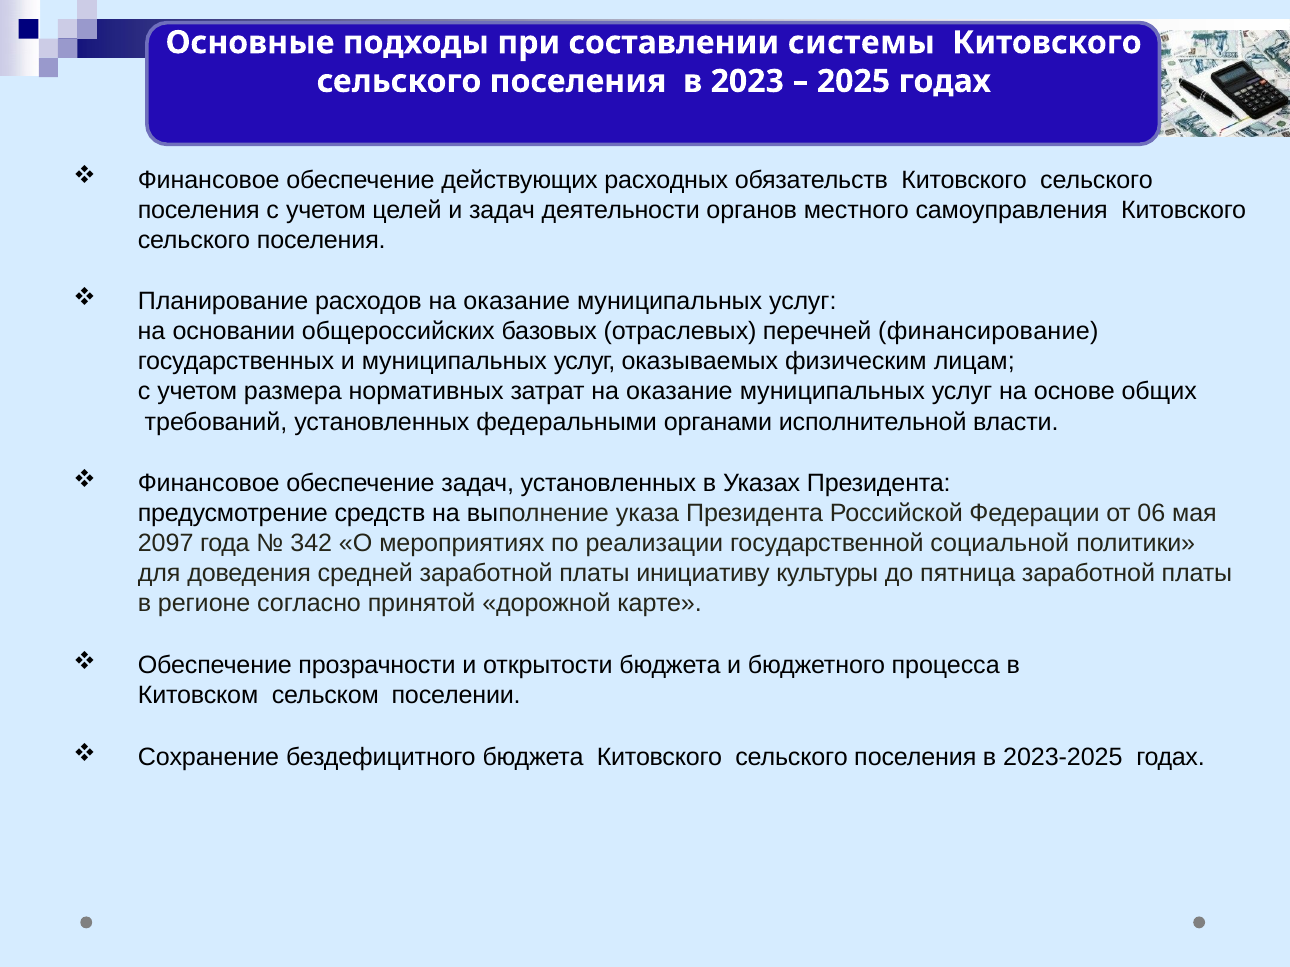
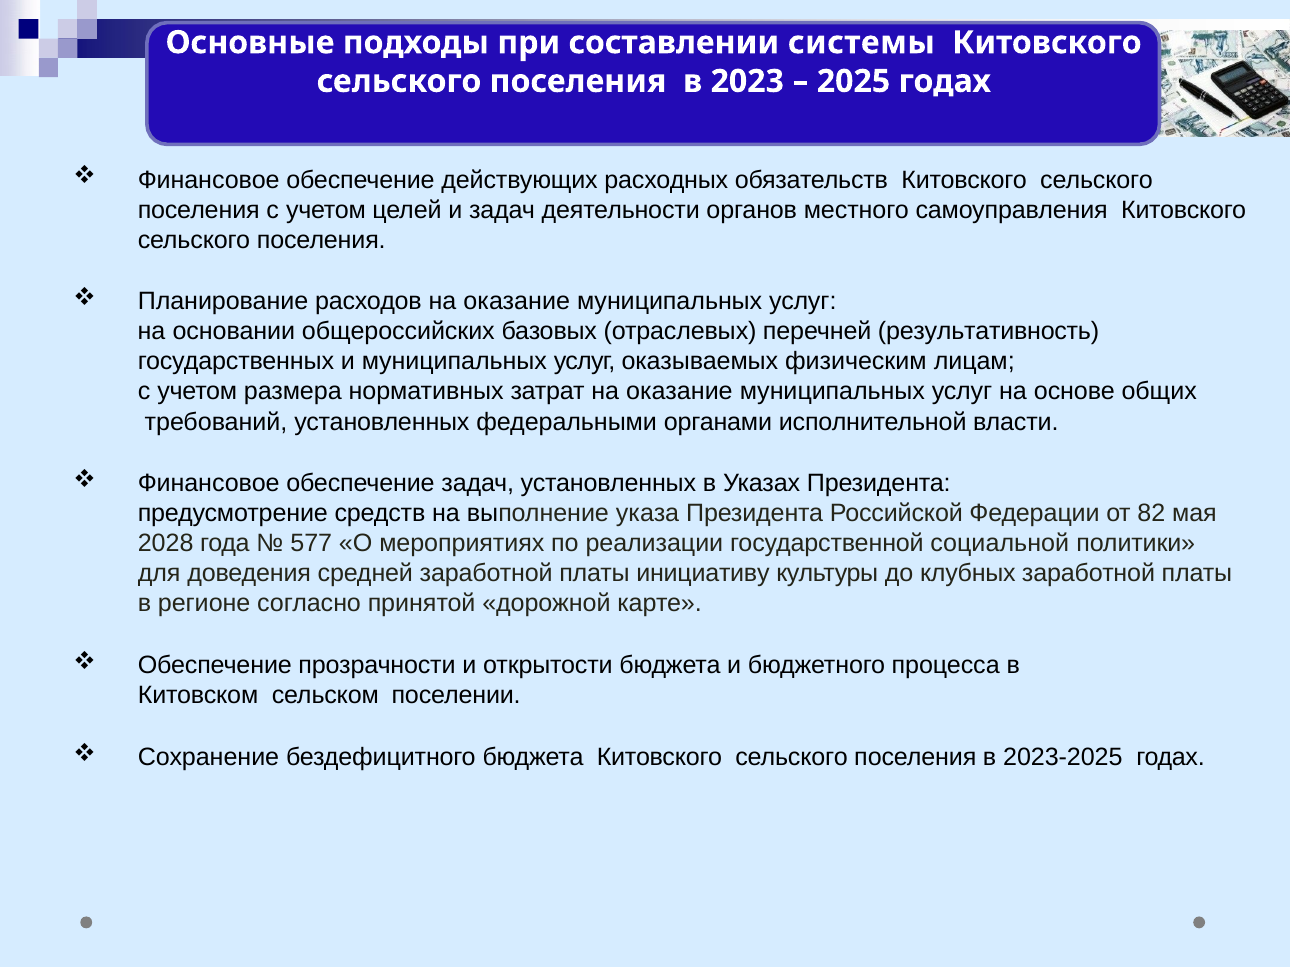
финансирование: финансирование -> результативность
06: 06 -> 82
2097: 2097 -> 2028
342: 342 -> 577
пятница: пятница -> клубных
